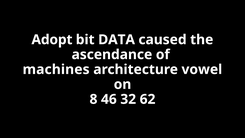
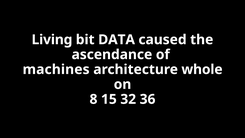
Adopt: Adopt -> Living
vowel: vowel -> whole
46: 46 -> 15
62: 62 -> 36
